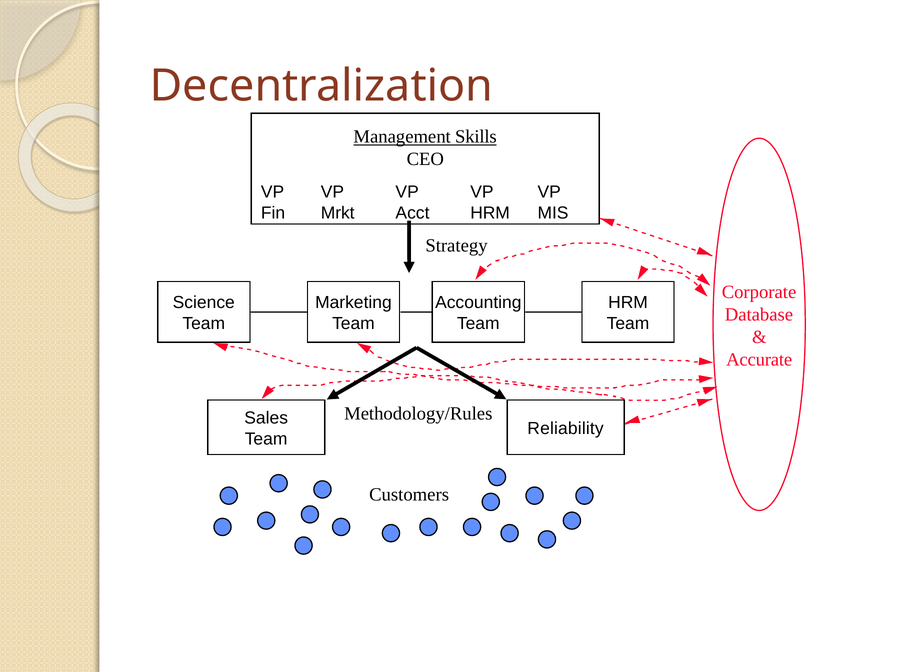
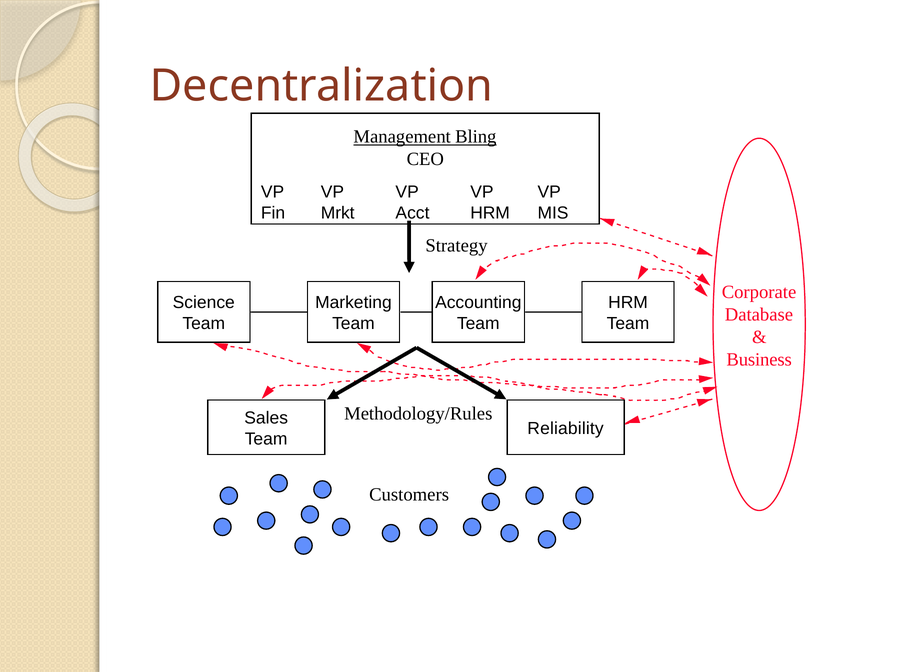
Skills: Skills -> Bling
Accurate: Accurate -> Business
